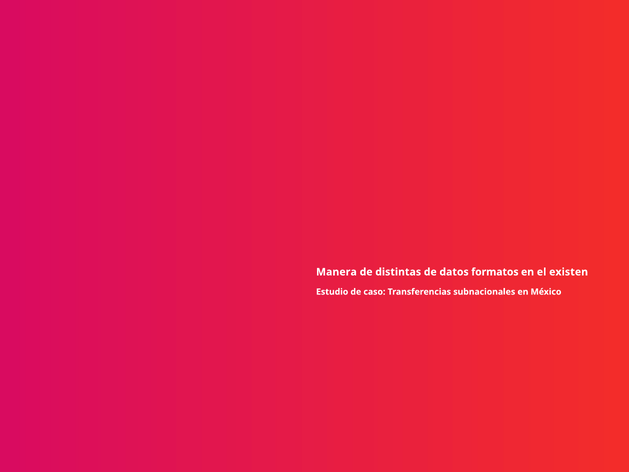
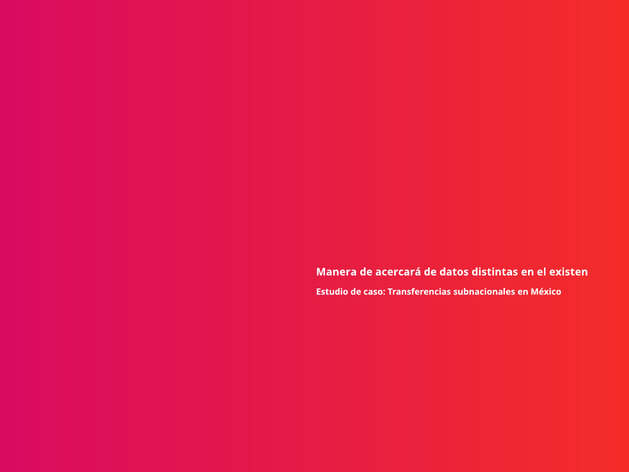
distintas: distintas -> acercará
formatos: formatos -> distintas
